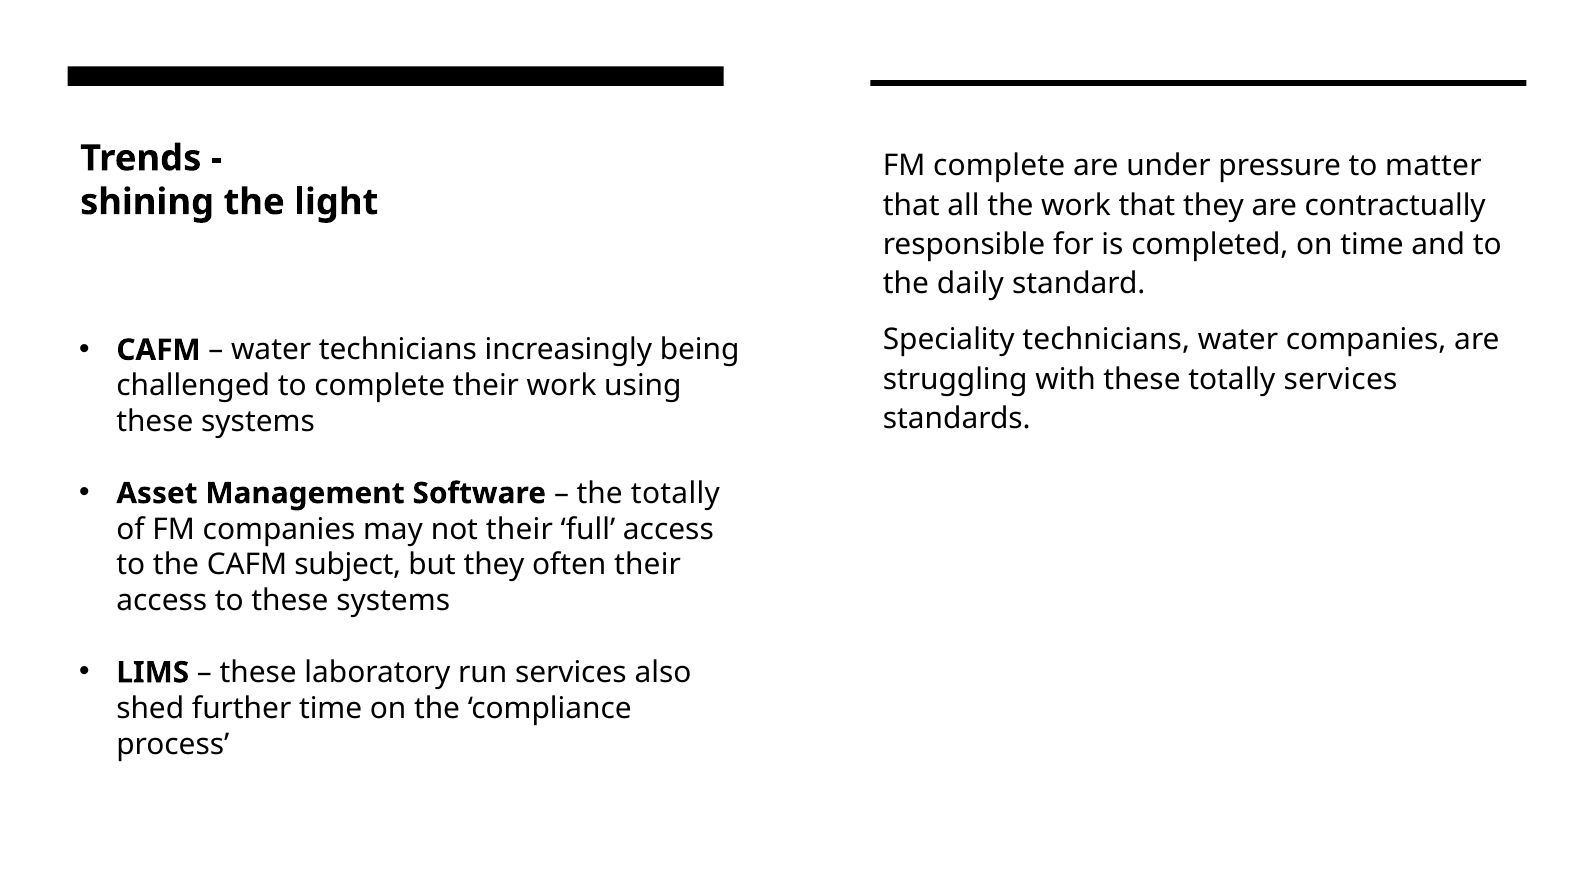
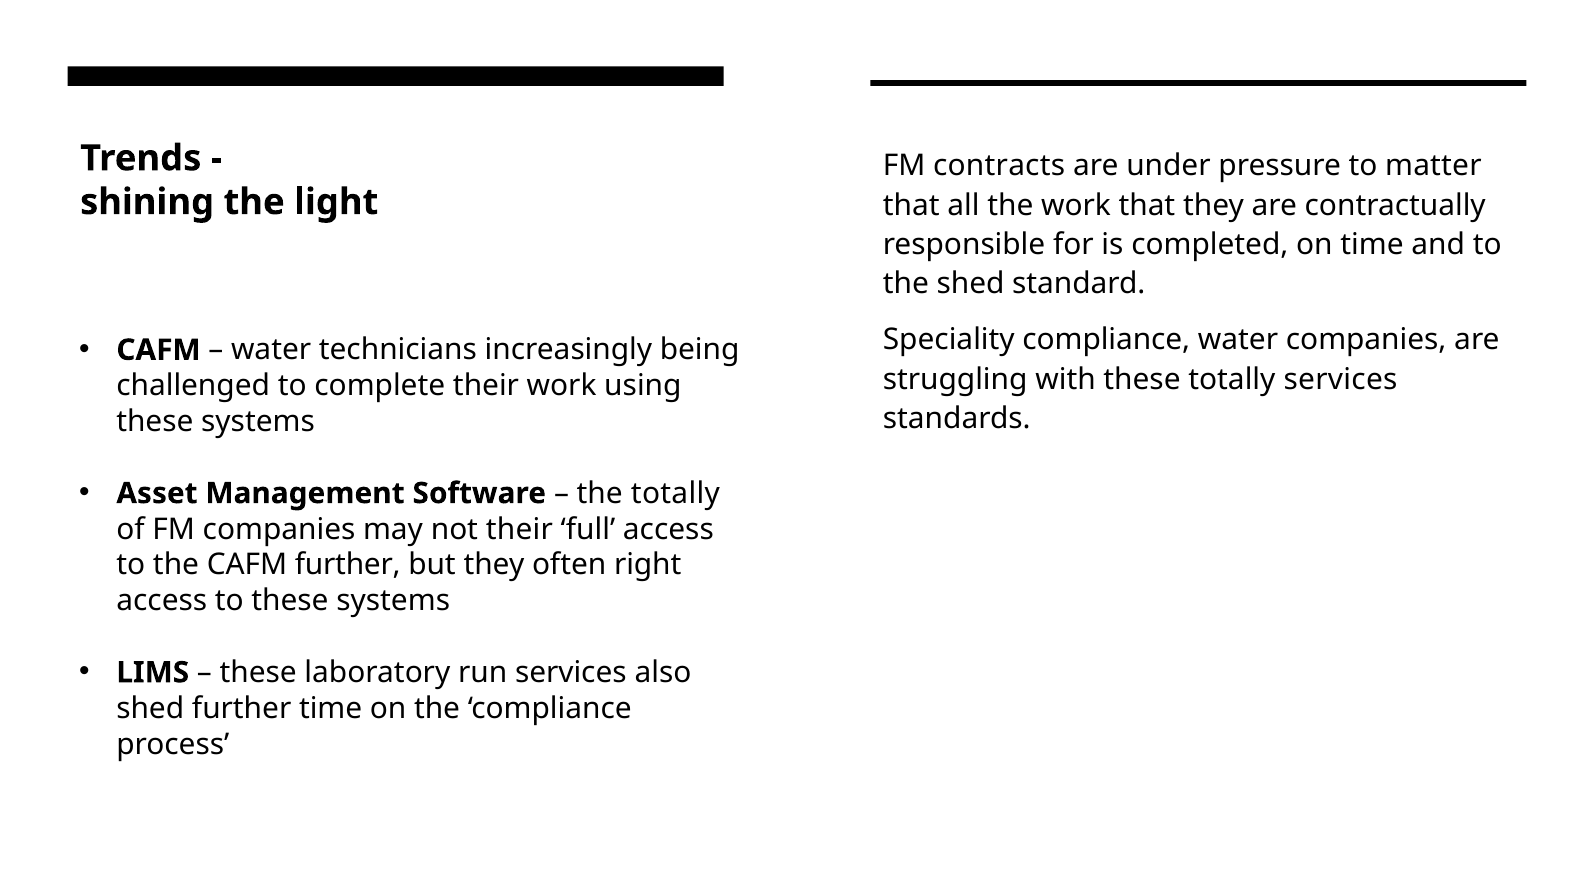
FM complete: complete -> contracts
the daily: daily -> shed
Speciality technicians: technicians -> compliance
CAFM subject: subject -> further
often their: their -> right
